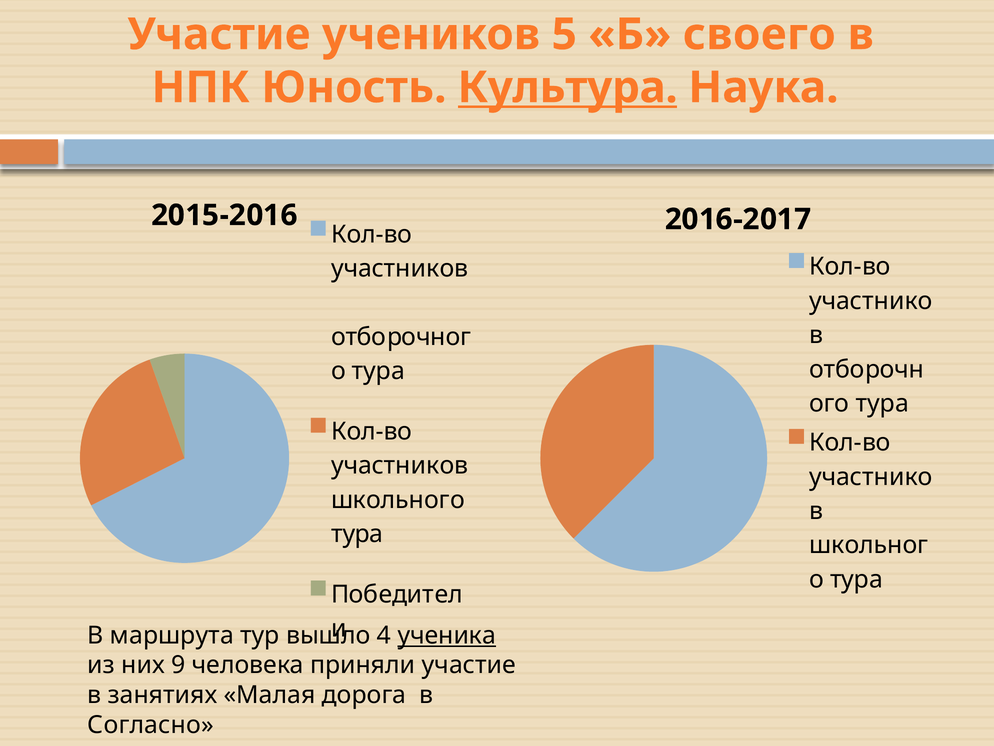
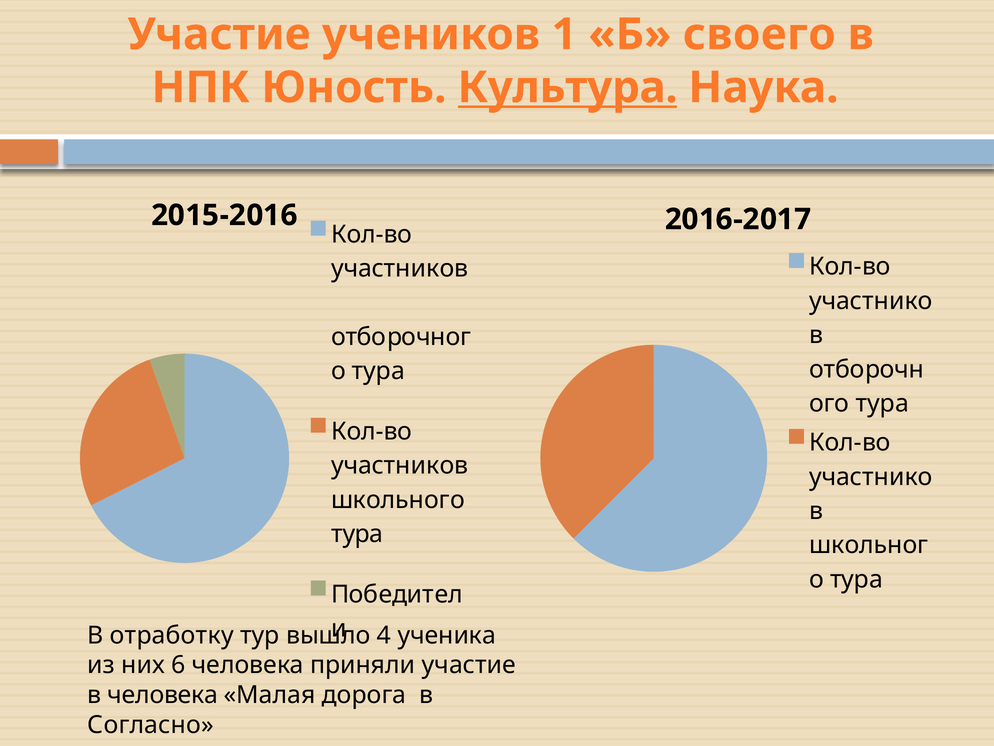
5: 5 -> 1
маршрута: маршрута -> отработку
ученика underline: present -> none
9: 9 -> 6
в занятиях: занятиях -> человека
